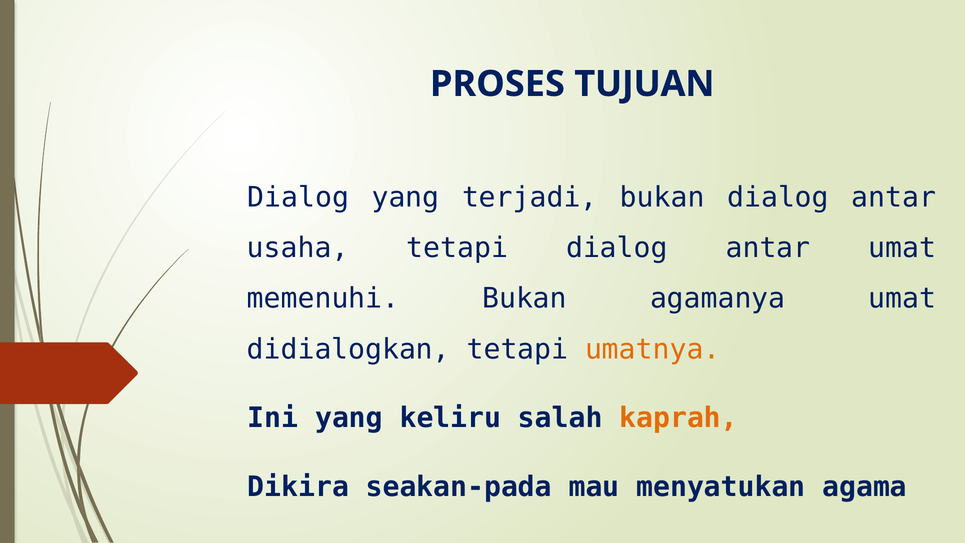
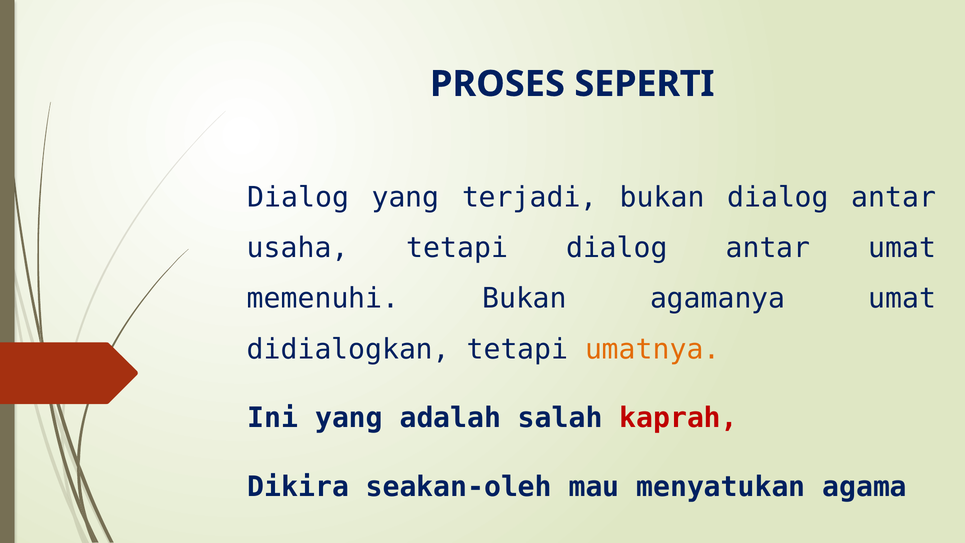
TUJUAN: TUJUAN -> SEPERTI
keliru: keliru -> adalah
kaprah colour: orange -> red
seakan-pada: seakan-pada -> seakan-oleh
